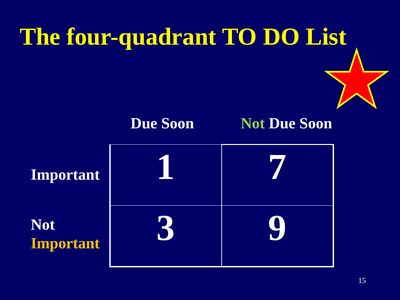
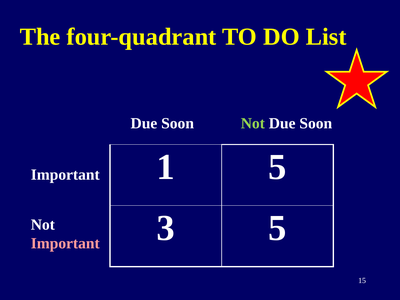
1 7: 7 -> 5
3 9: 9 -> 5
Important at (65, 243) colour: yellow -> pink
